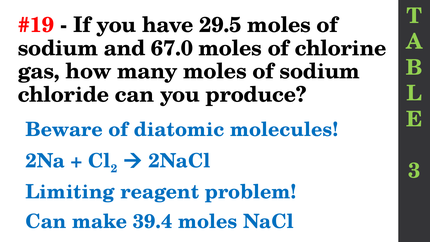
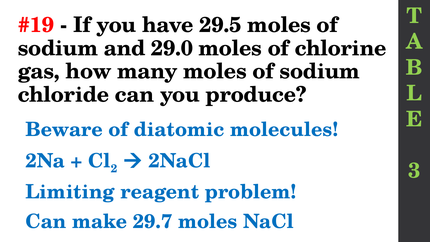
67.0: 67.0 -> 29.0
39.4: 39.4 -> 29.7
